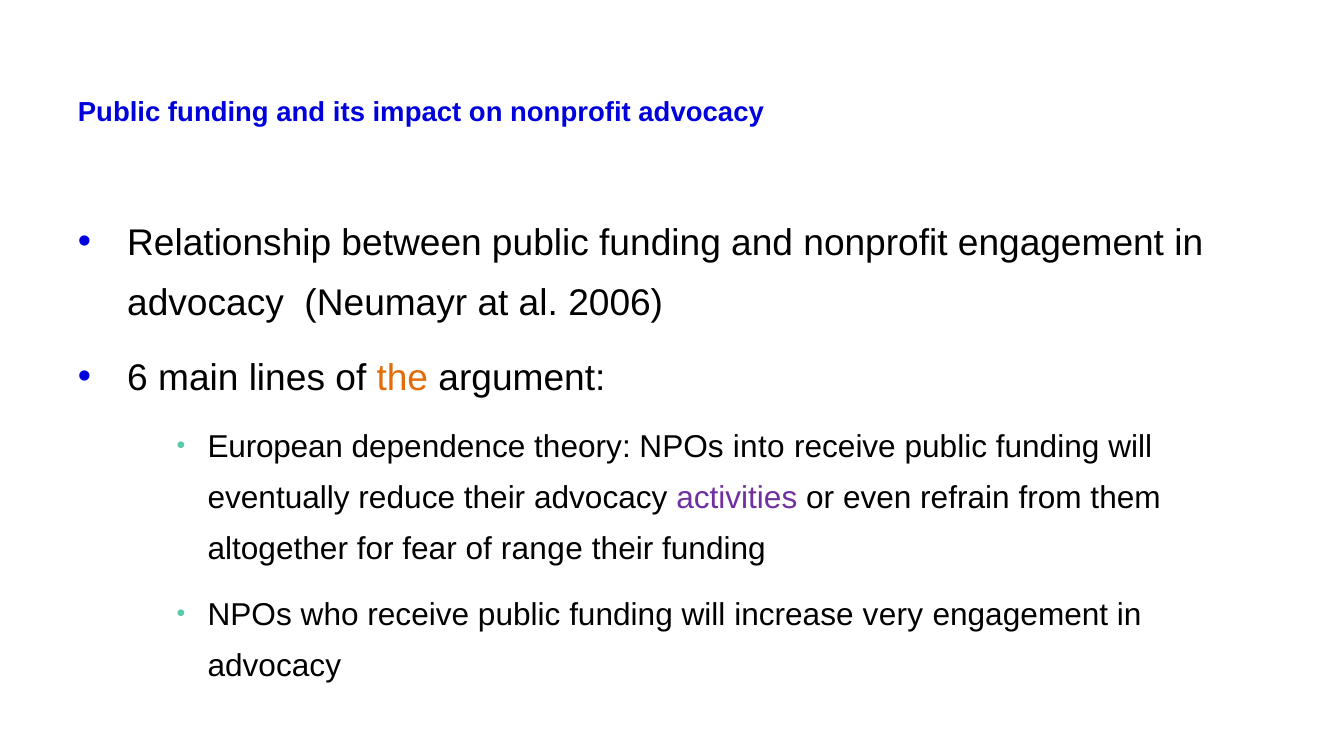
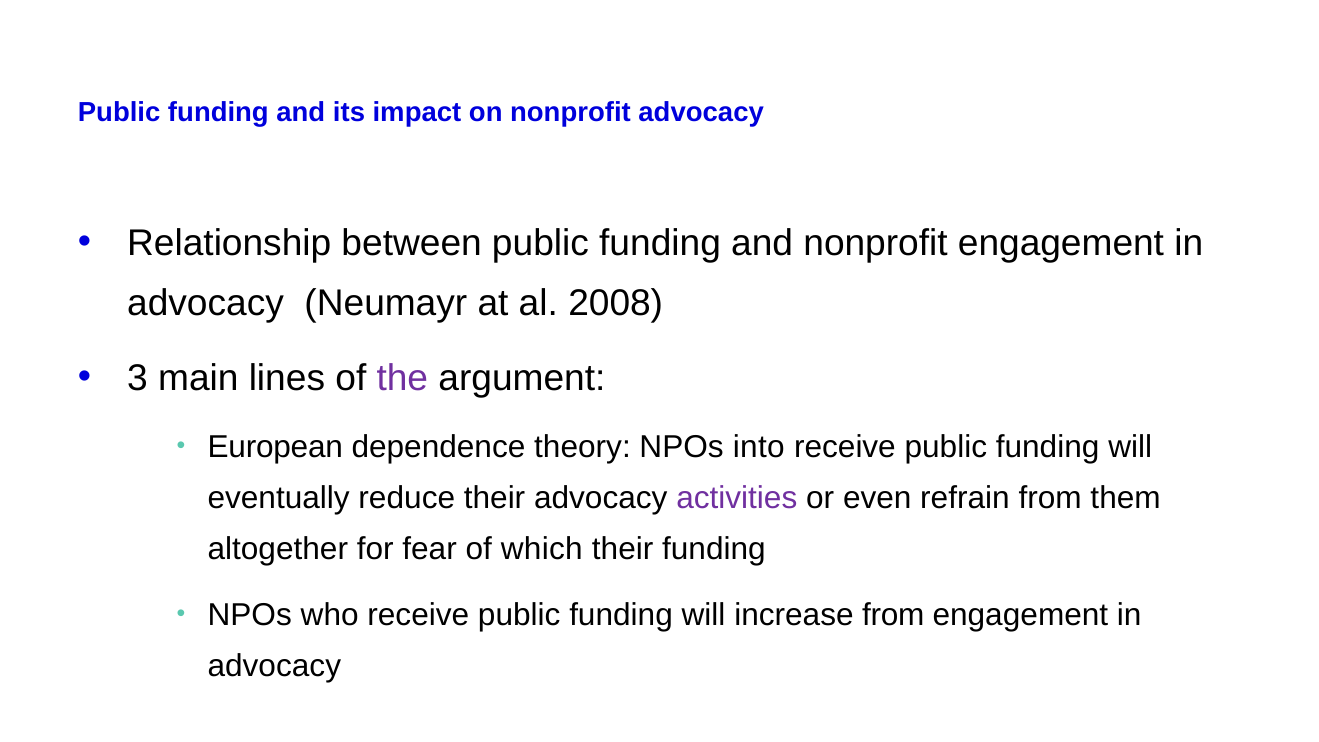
2006: 2006 -> 2008
6: 6 -> 3
the colour: orange -> purple
range: range -> which
increase very: very -> from
